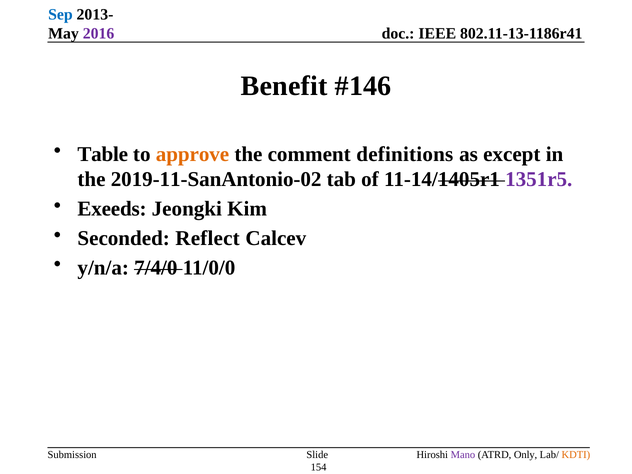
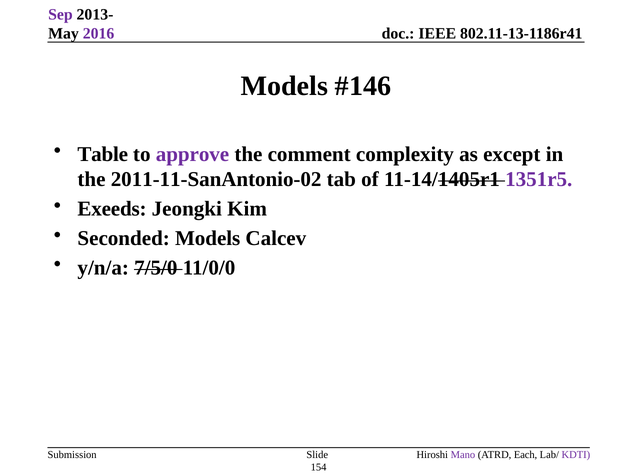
Sep colour: blue -> purple
Benefit at (284, 86): Benefit -> Models
approve colour: orange -> purple
definitions: definitions -> complexity
2019-11-SanAntonio-02: 2019-11-SanAntonio-02 -> 2011-11-SanAntonio-02
Seconded Reflect: Reflect -> Models
7/4/0: 7/4/0 -> 7/5/0
Only: Only -> Each
KDTI colour: orange -> purple
